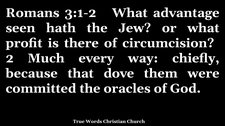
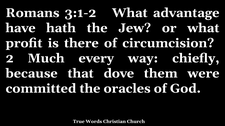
seen: seen -> have
